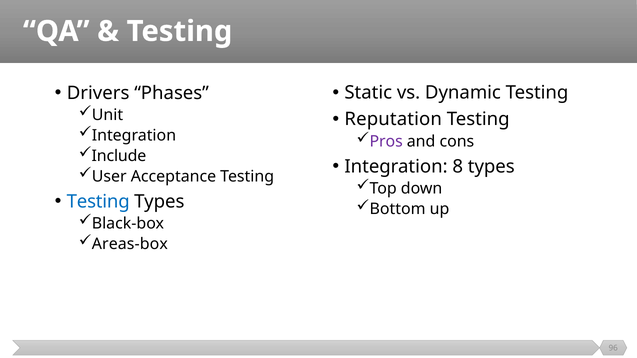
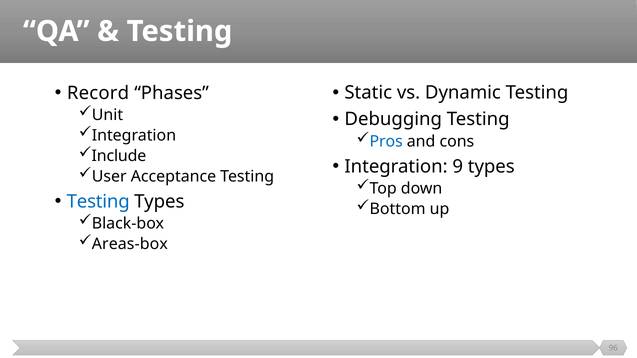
Drivers: Drivers -> Record
Reputation: Reputation -> Debugging
Pros colour: purple -> blue
8: 8 -> 9
